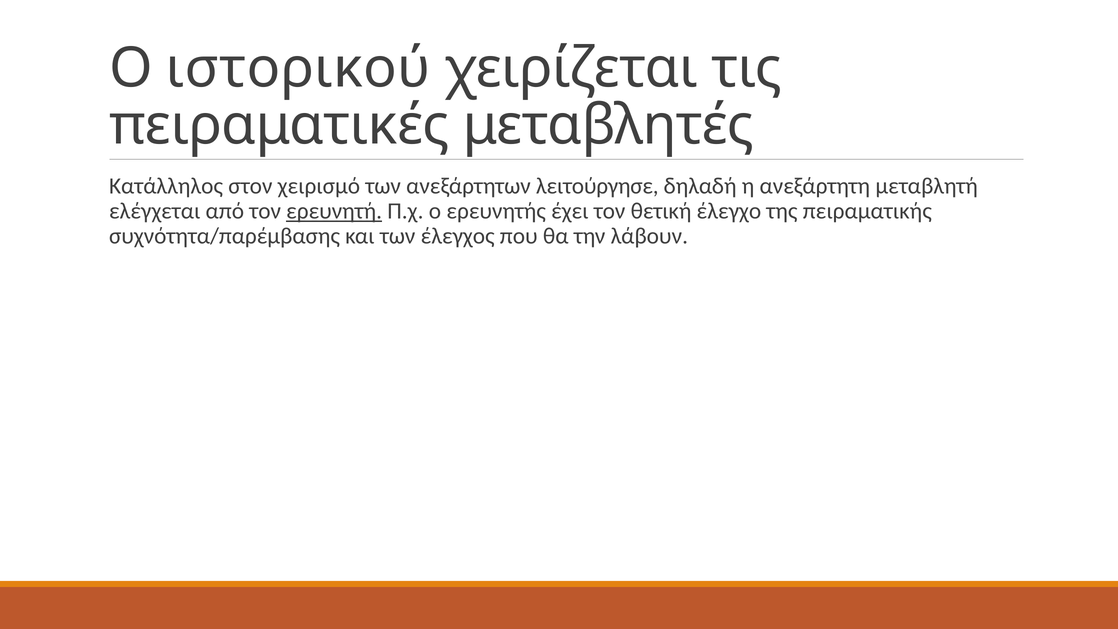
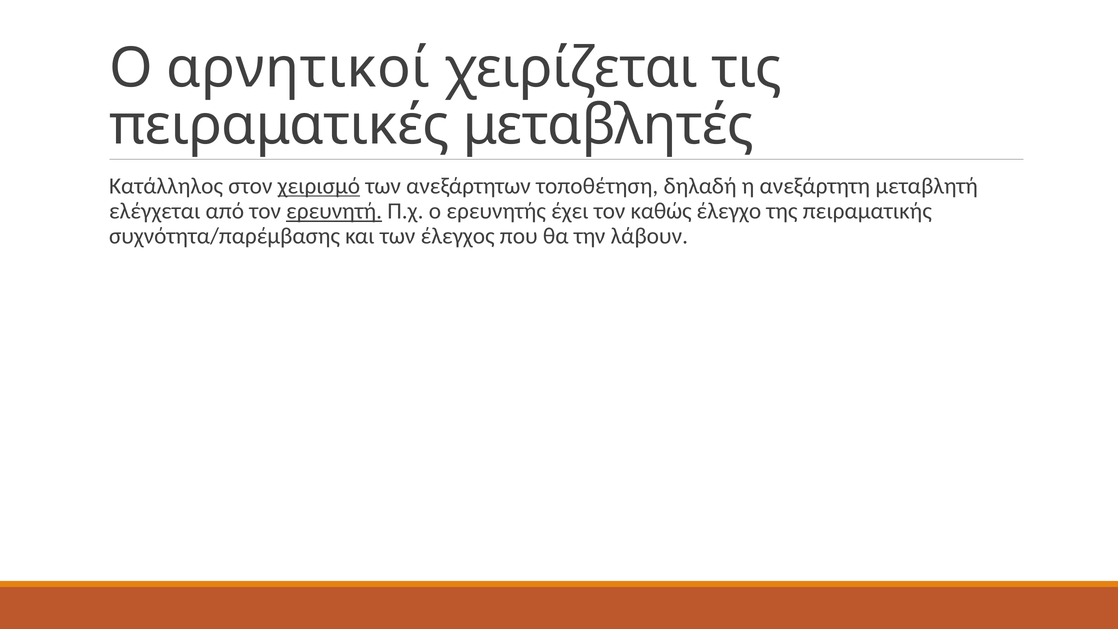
ιστορικού: ιστορικού -> αρνητικοί
χειρισμό underline: none -> present
λειτούργησε: λειτούργησε -> τοποθέτηση
θετική: θετική -> καθώς
